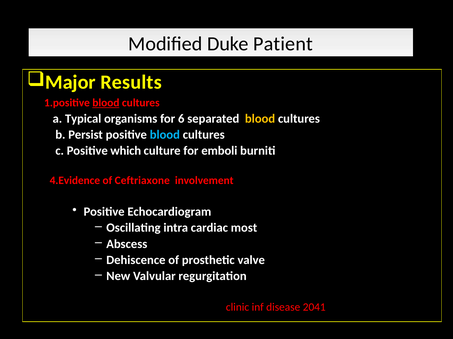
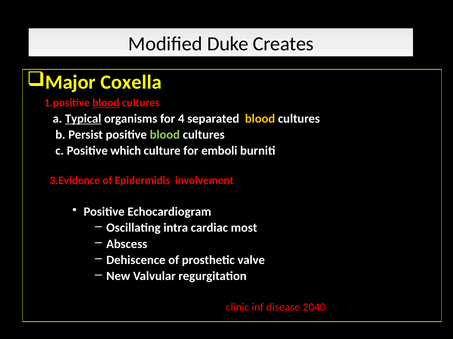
Patient: Patient -> Creates
Results: Results -> Coxella
Typical underline: none -> present
6: 6 -> 4
blood at (165, 135) colour: light blue -> light green
4.Evidence: 4.Evidence -> 3.Evidence
Ceftriaxone: Ceftriaxone -> Epidermidis
2041: 2041 -> 2040
